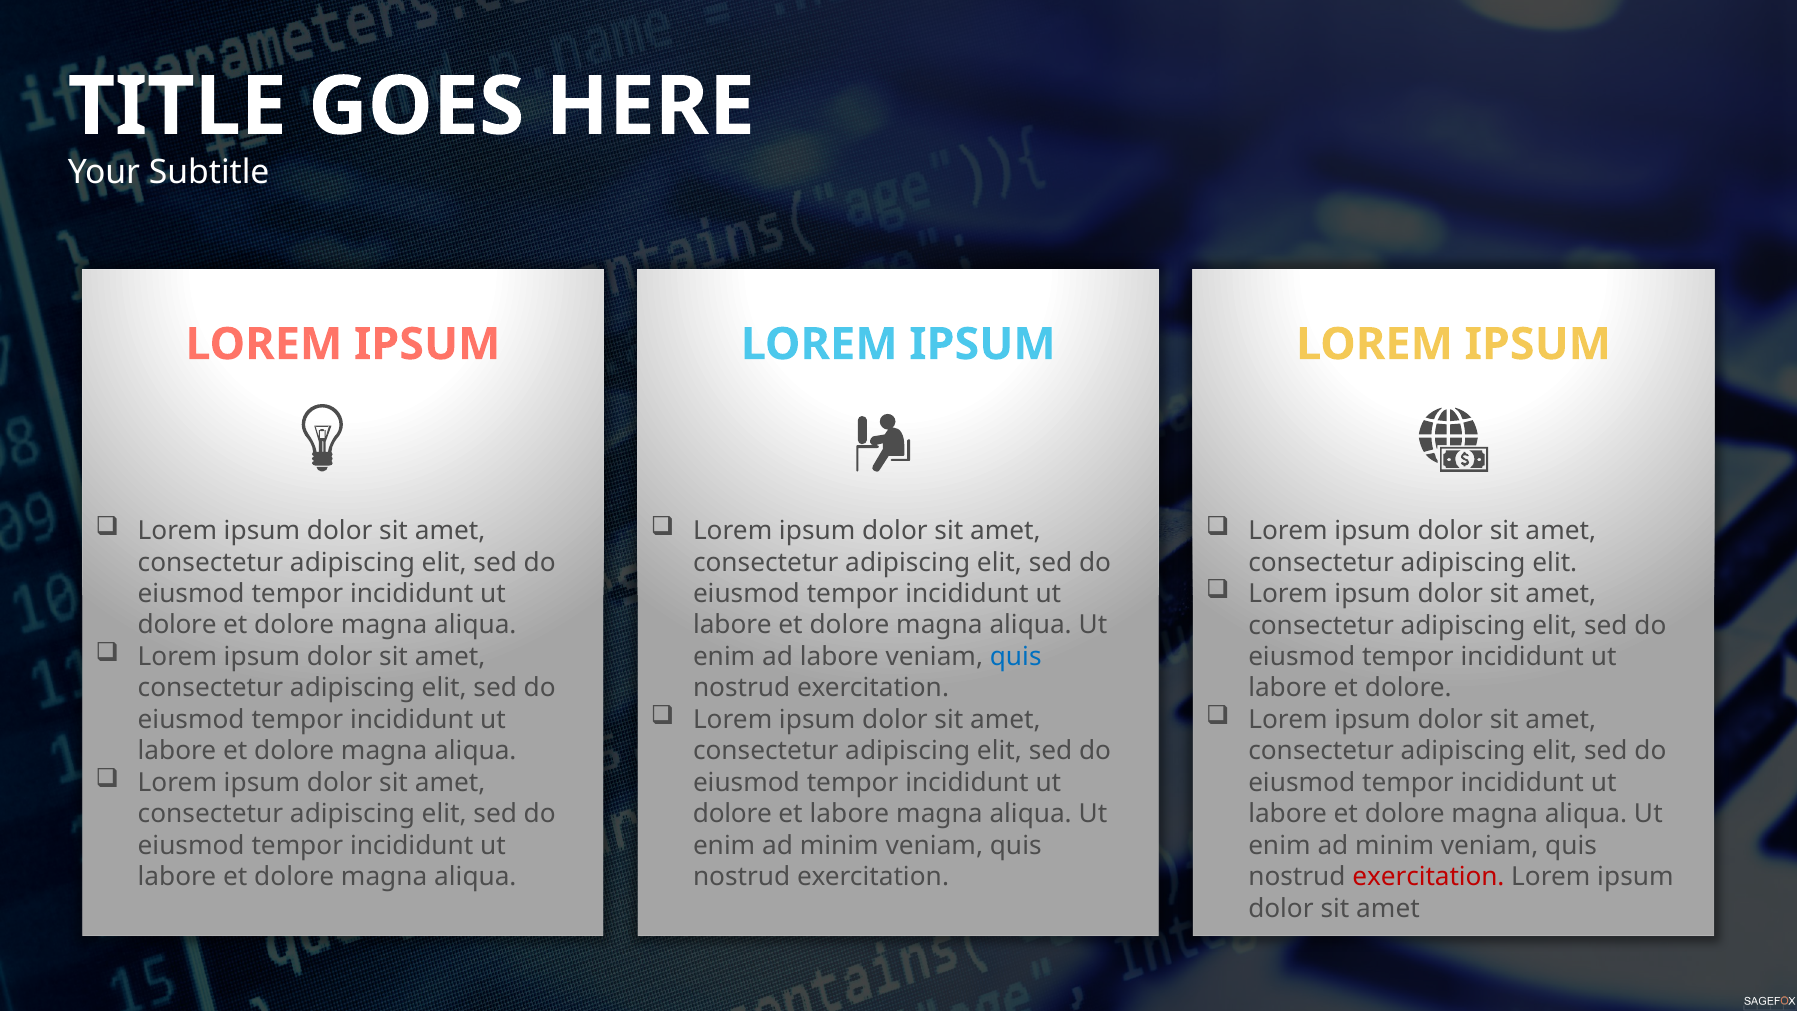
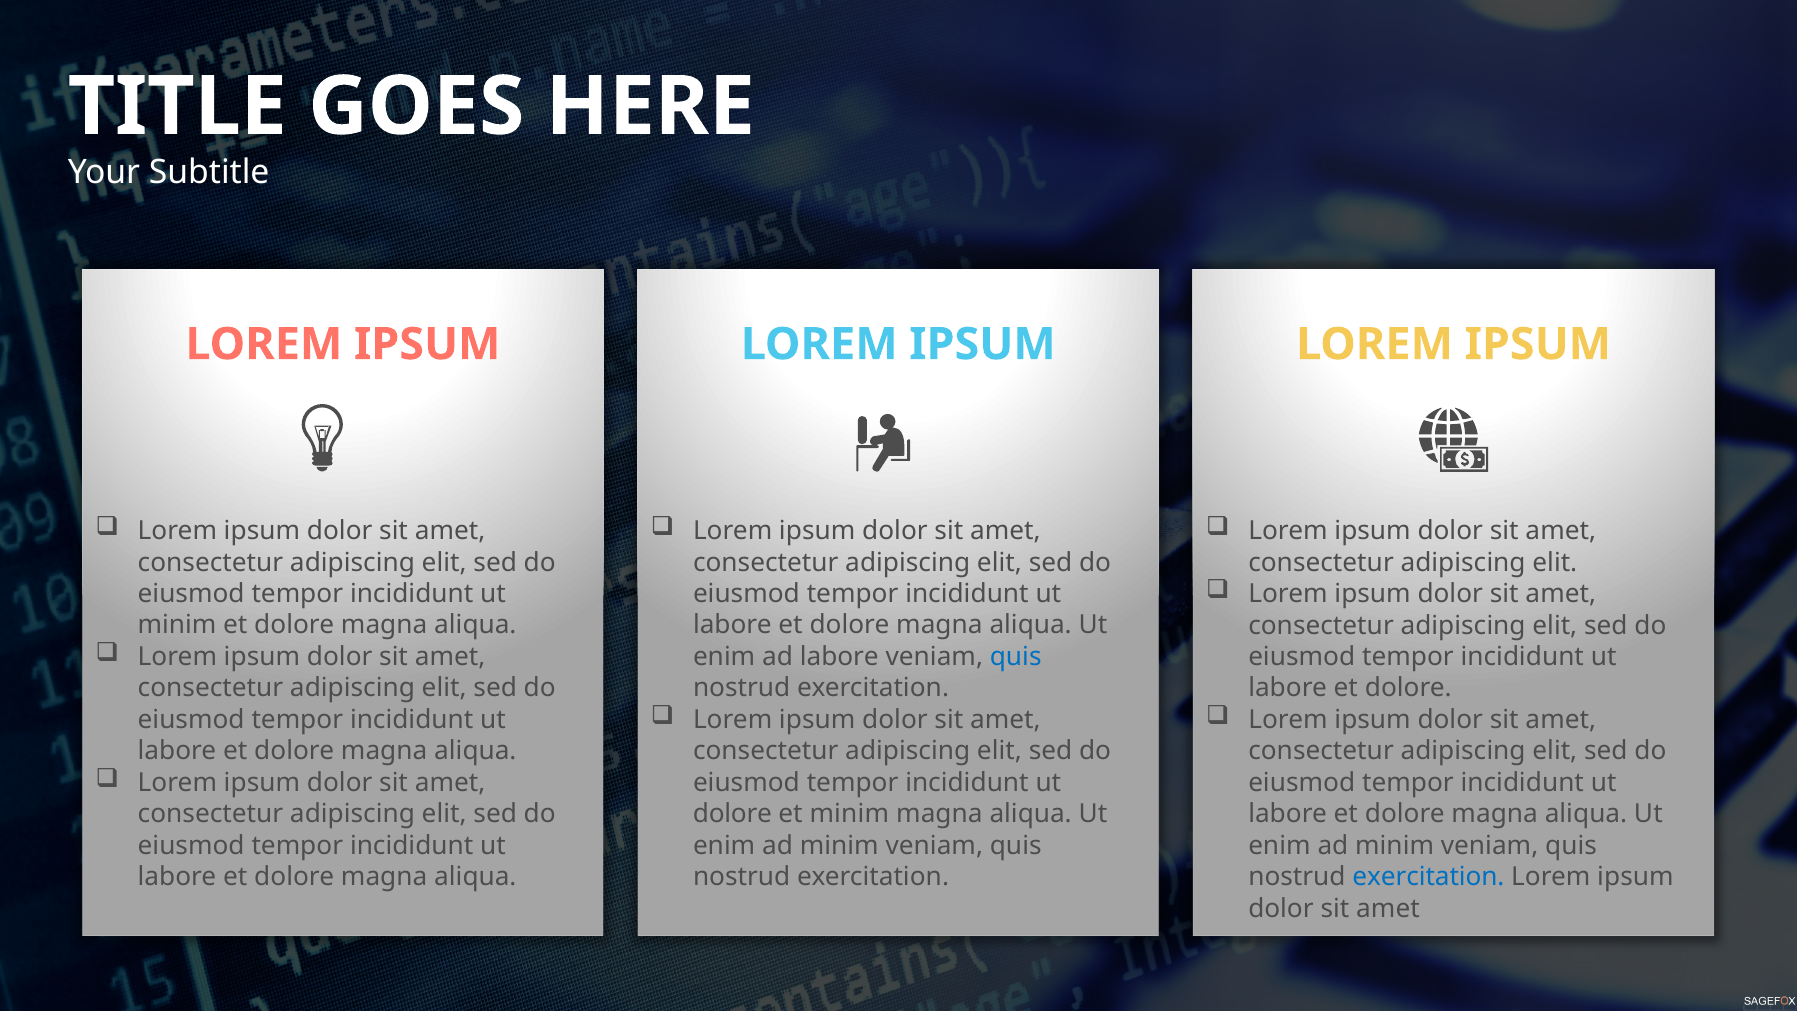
dolore at (177, 625): dolore -> minim
et labore: labore -> minim
exercitation at (1428, 877) colour: red -> blue
